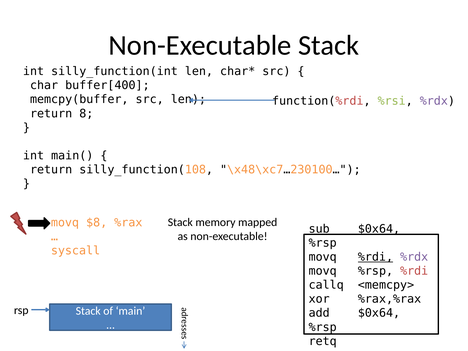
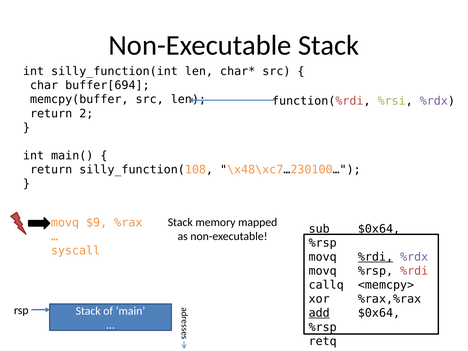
buffer[400: buffer[400 -> buffer[694
8: 8 -> 2
$8: $8 -> $9
add underline: none -> present
